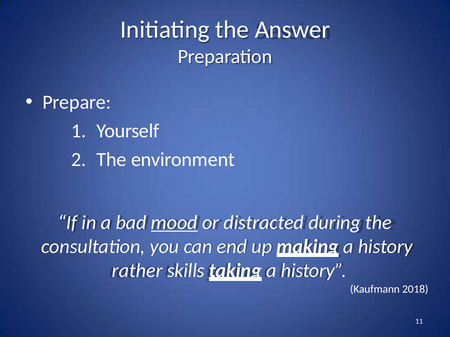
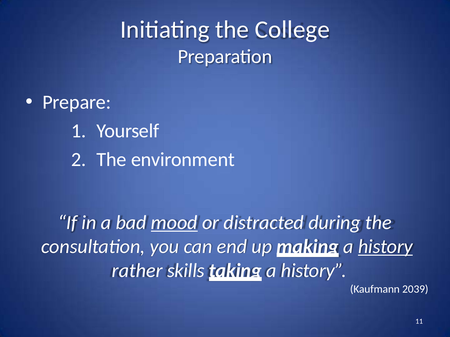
Answer: Answer -> College
history at (385, 247) underline: none -> present
2018: 2018 -> 2039
